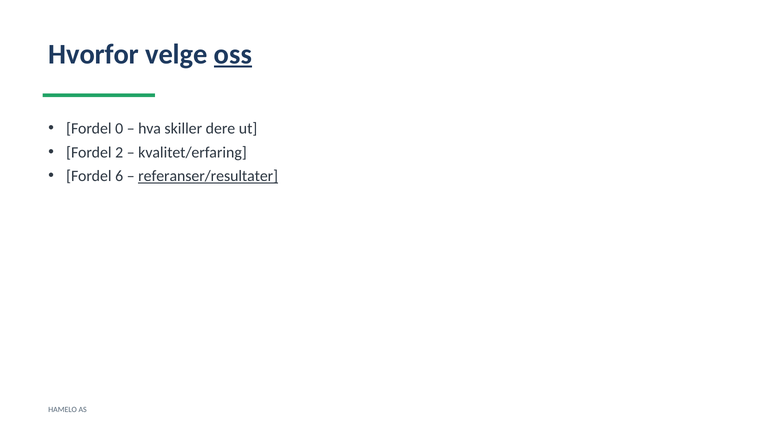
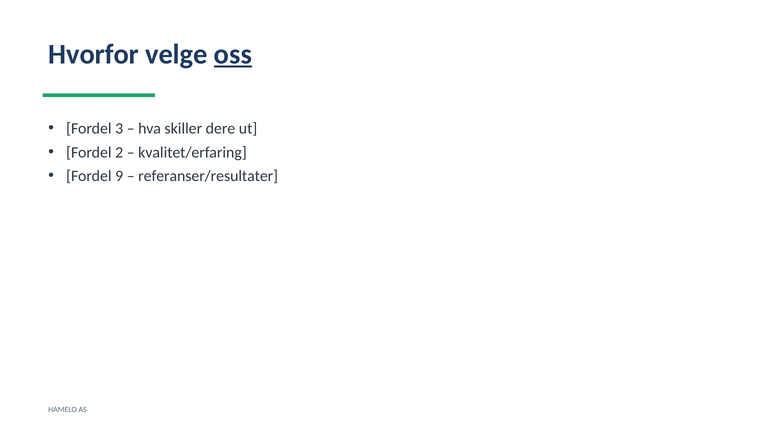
0: 0 -> 3
6: 6 -> 9
referanser/resultater underline: present -> none
